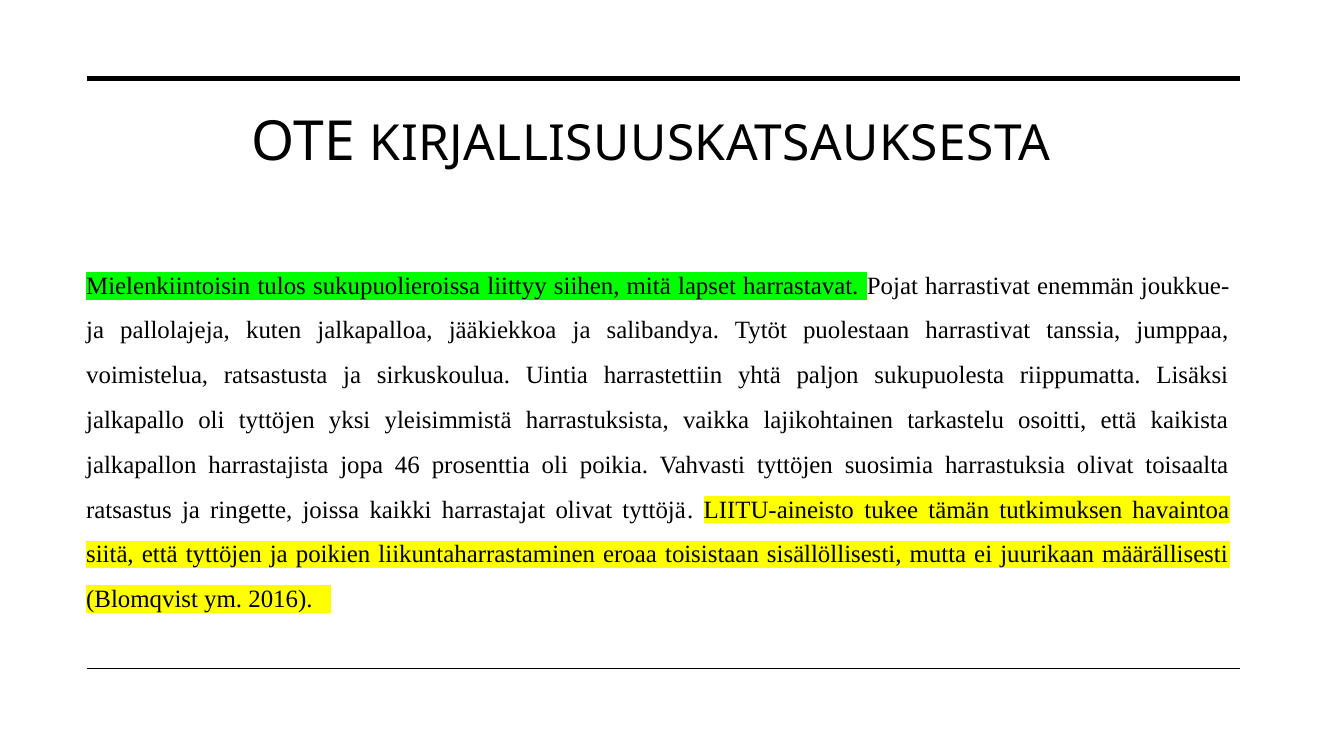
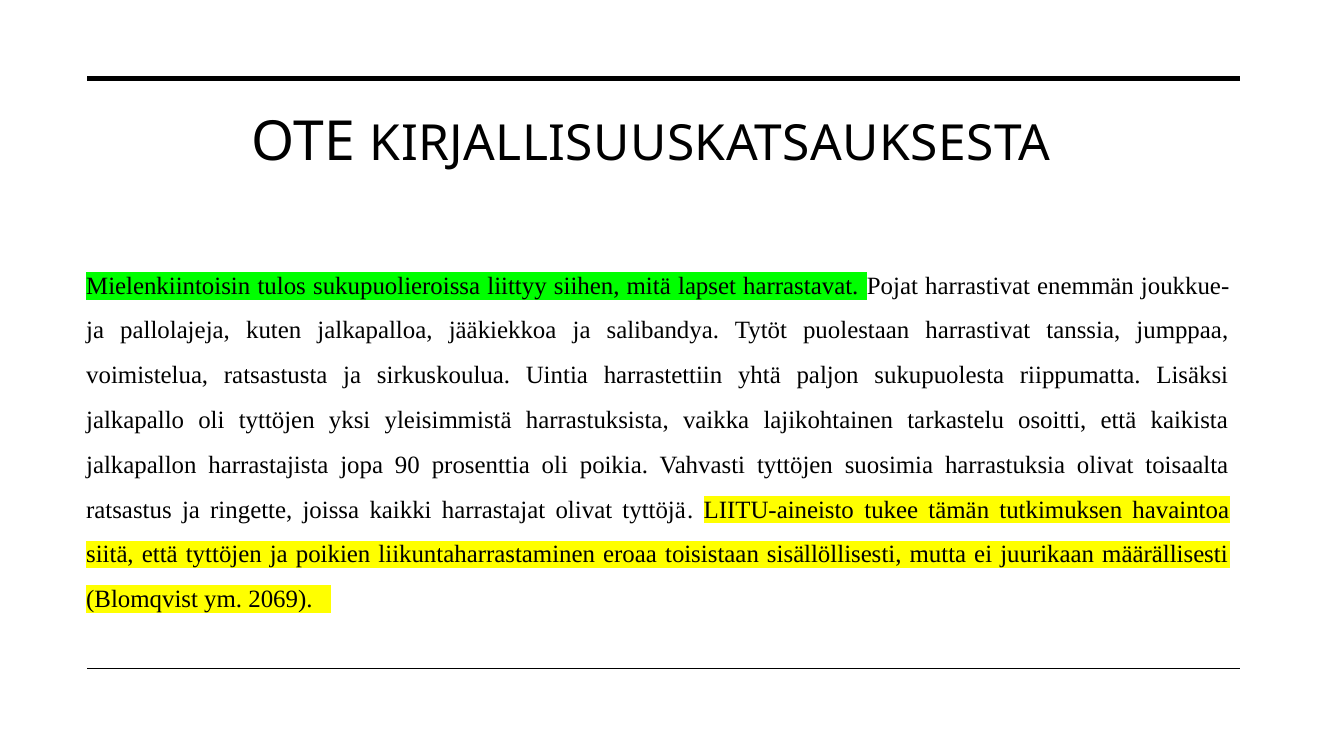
46: 46 -> 90
2016: 2016 -> 2069
